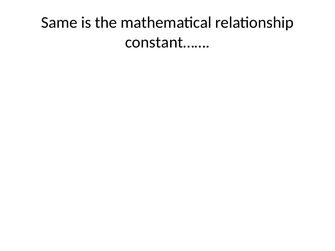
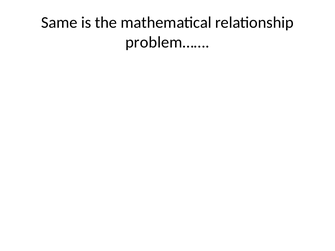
constant……: constant…… -> problem……
